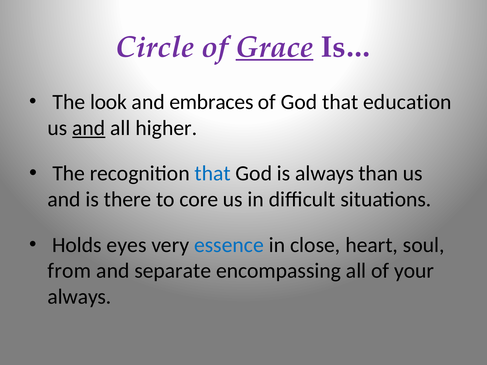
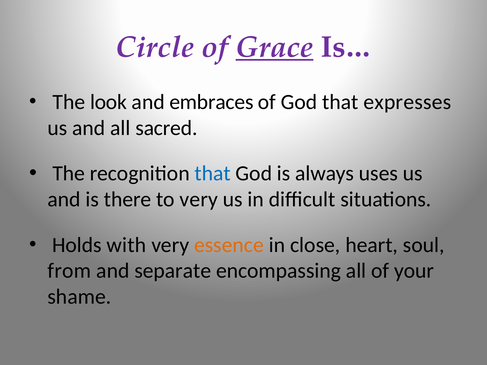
education: education -> expresses
and at (89, 128) underline: present -> none
higher: higher -> sacred
than: than -> uses
to core: core -> very
eyes: eyes -> with
essence colour: blue -> orange
always at (79, 297): always -> shame
